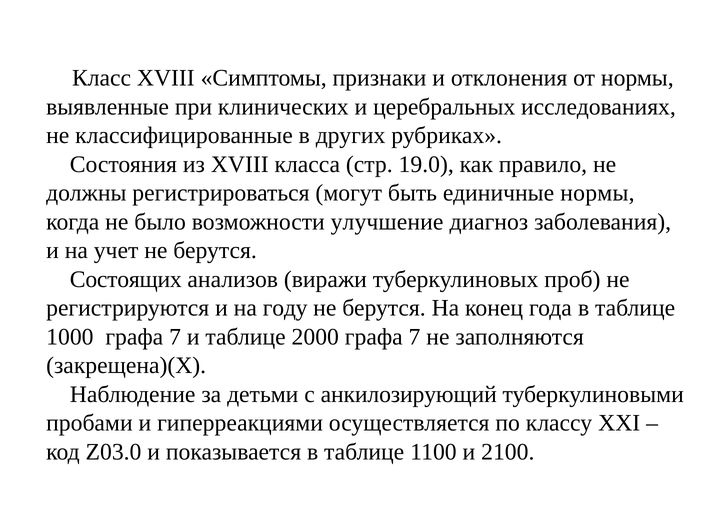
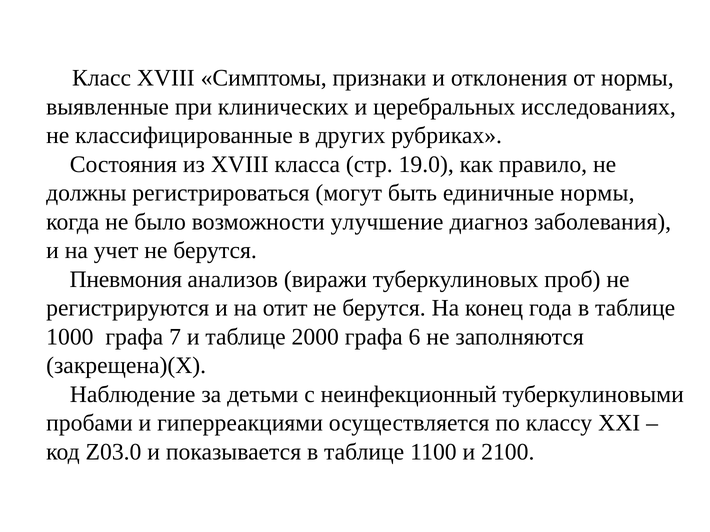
Состоящих: Состоящих -> Пневмония
году: году -> отит
2000 графа 7: 7 -> 6
анкилозирующий: анкилозирующий -> неинфекционный
